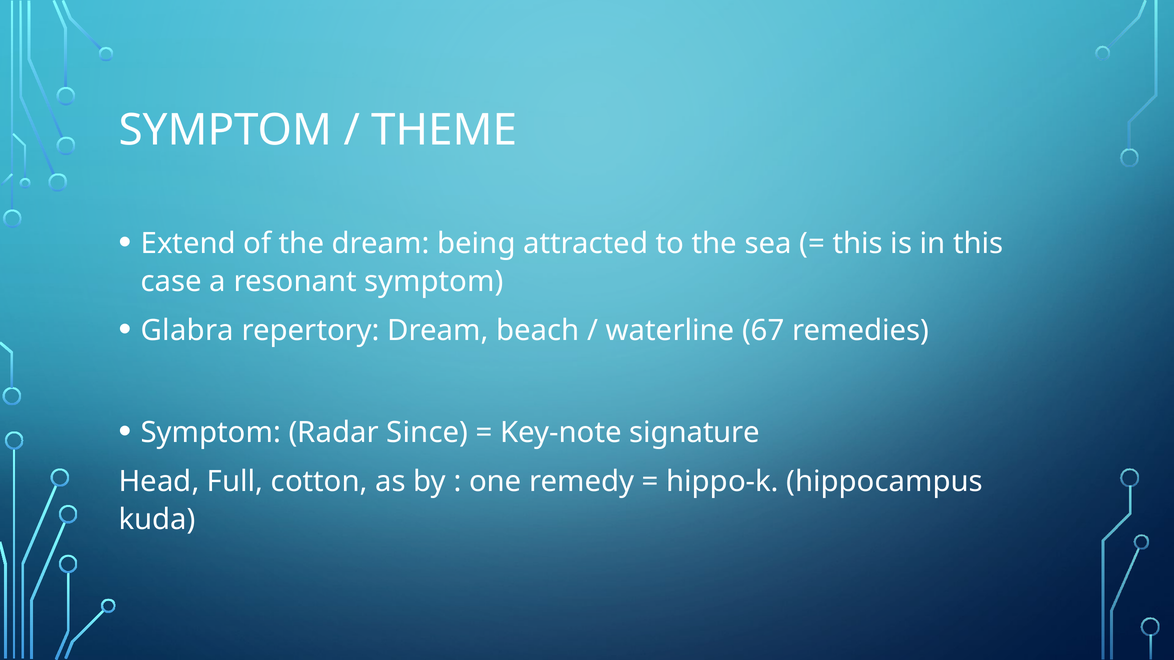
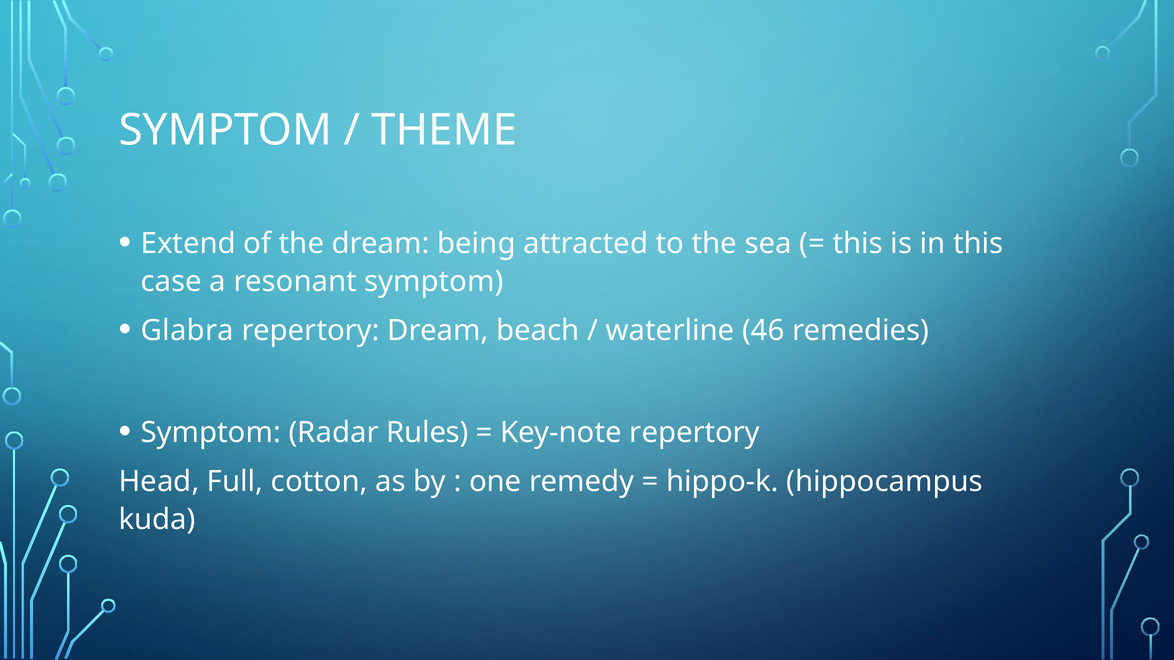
67: 67 -> 46
Since: Since -> Rules
Key-note signature: signature -> repertory
